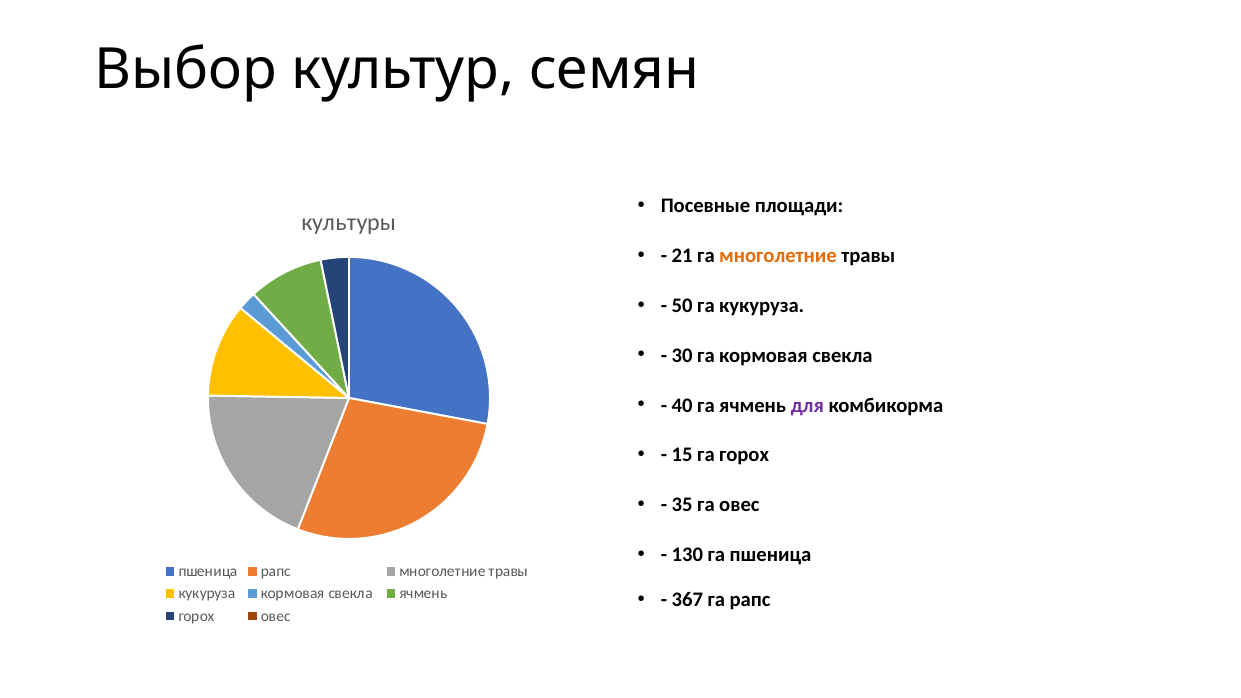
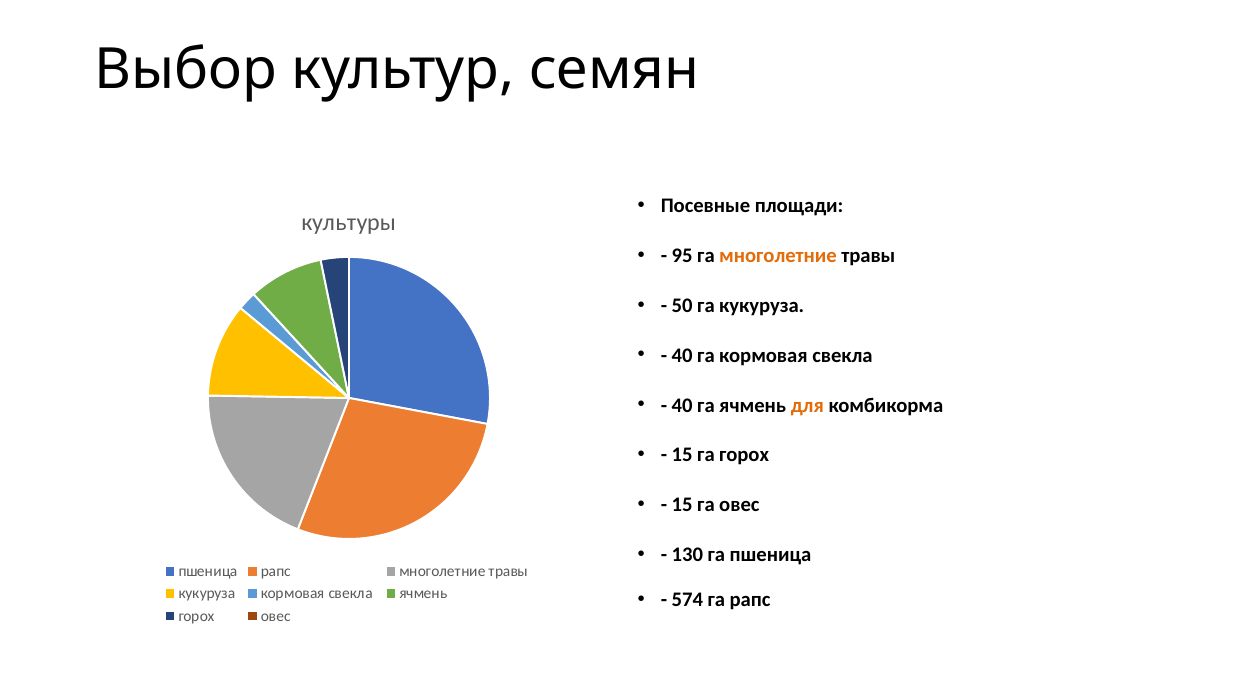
21: 21 -> 95
30 at (682, 355): 30 -> 40
для colour: purple -> orange
35 at (682, 505): 35 -> 15
367: 367 -> 574
